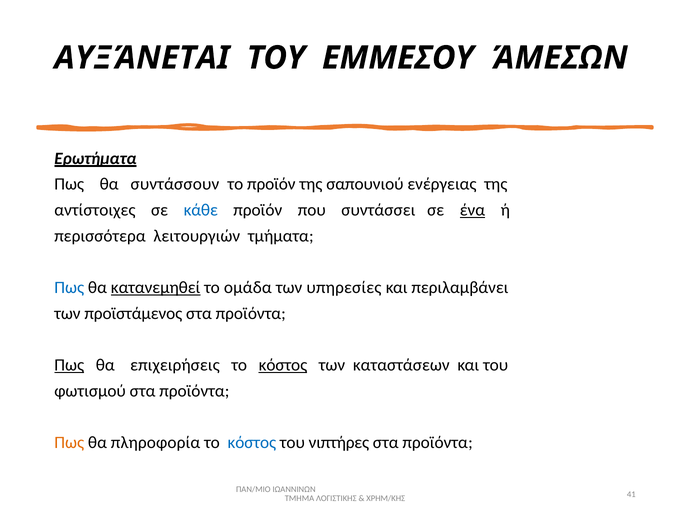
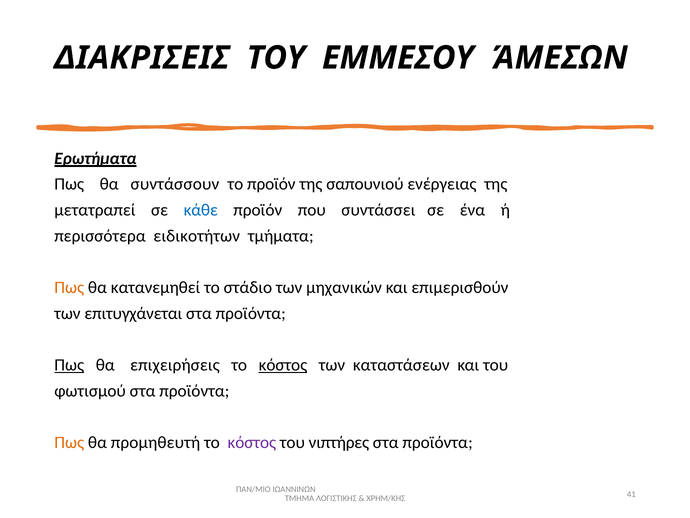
ΑΥΞΆΝΕΤΑΙ: ΑΥΞΆΝΕΤΑΙ -> ΔΙΑΚΡΙΣΕΙΣ
αντίστοιχες: αντίστοιχες -> μετατραπεί
ένα underline: present -> none
λειτουργιών: λειτουργιών -> ειδικοτήτων
Πως at (69, 287) colour: blue -> orange
κατανεμηθεί underline: present -> none
ομάδα: ομάδα -> στάδιο
υπηρεσίες: υπηρεσίες -> μηχανικών
περιλαμβάνει: περιλαμβάνει -> επιμερισθούν
προϊστάμενος: προϊστάμενος -> επιτυγχάνεται
πληροφορία: πληροφορία -> προμηθευτή
κόστος at (252, 442) colour: blue -> purple
